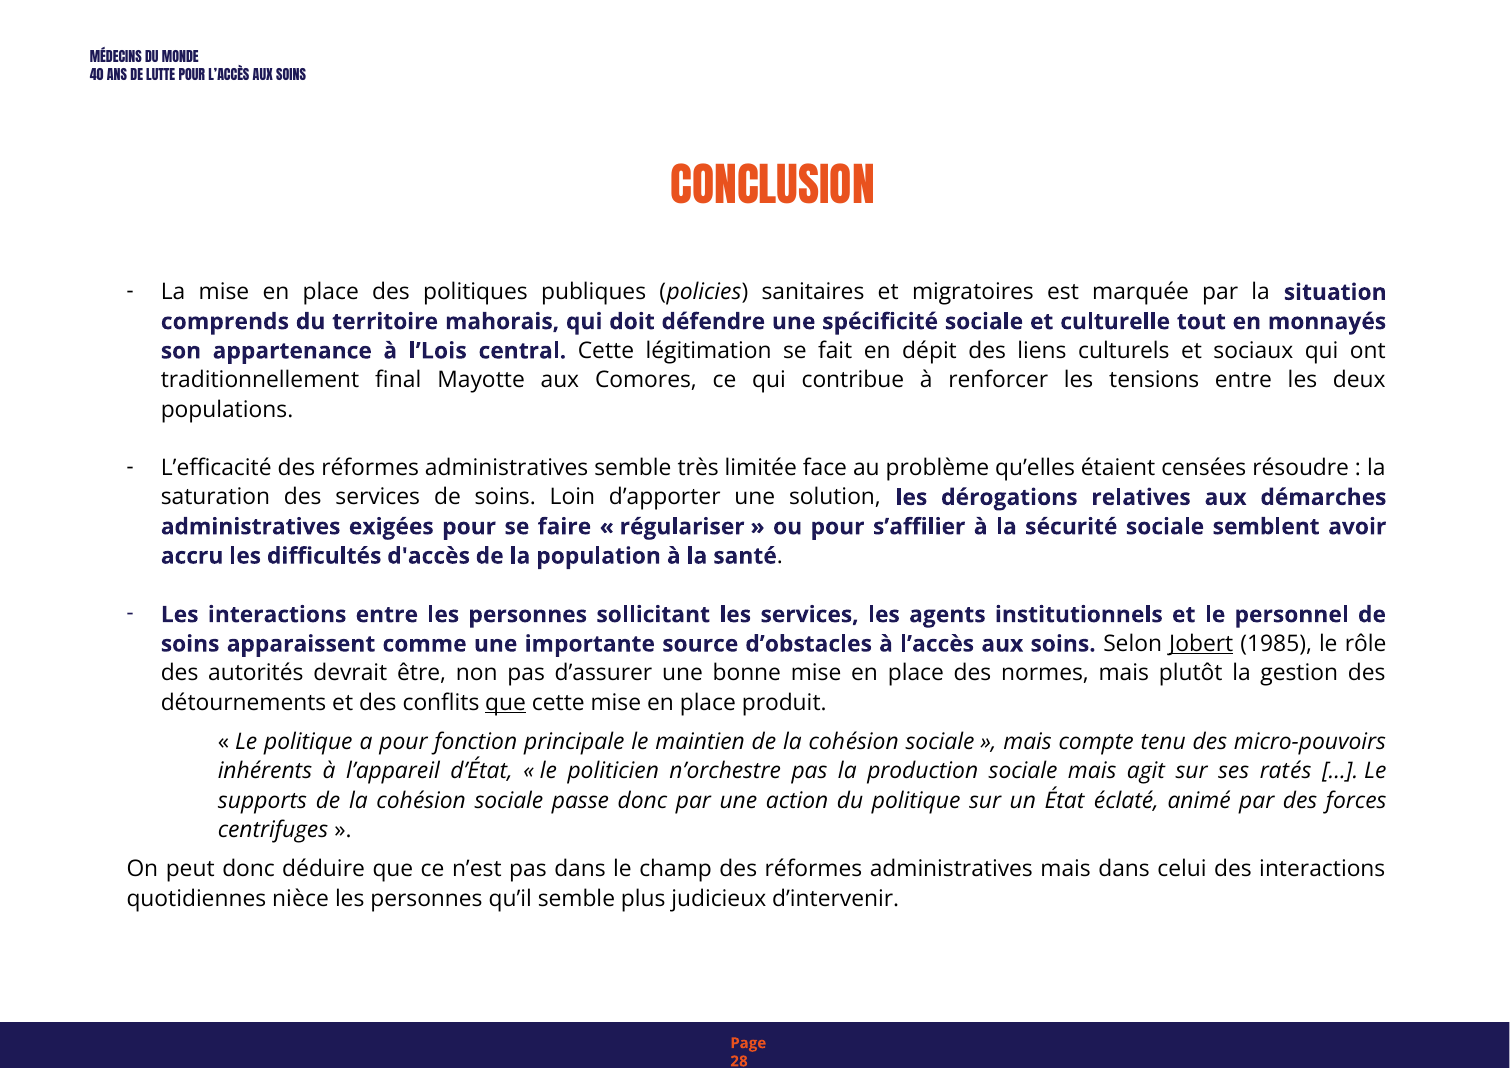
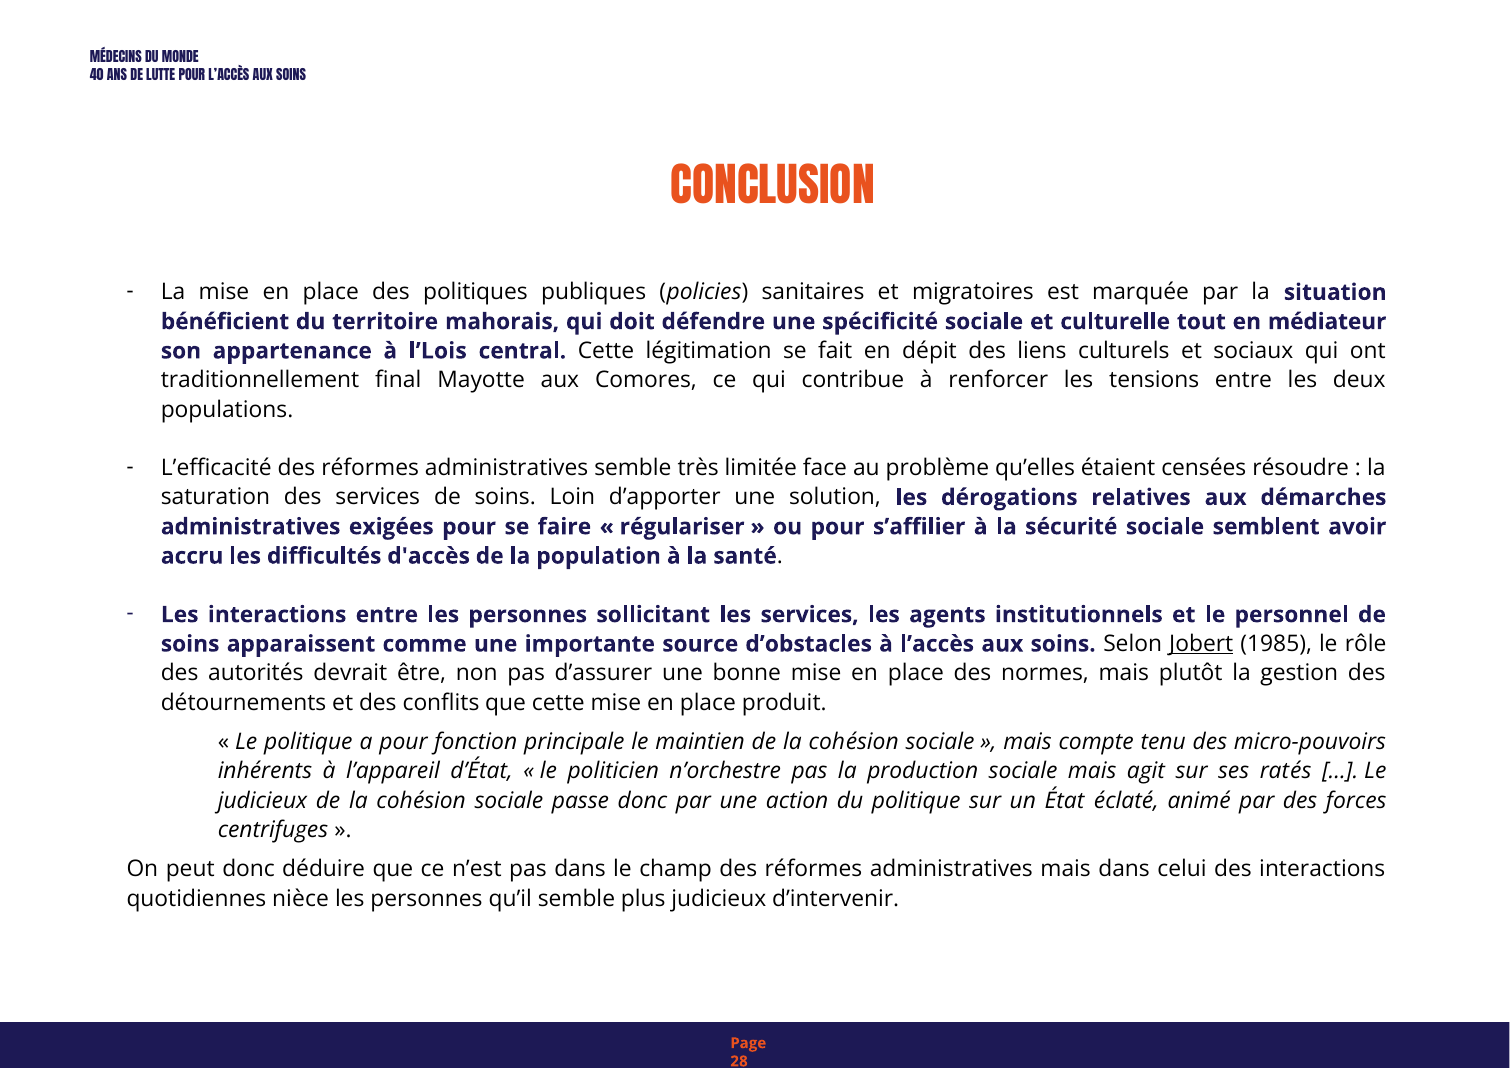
comprends: comprends -> bénéficient
monnayés: monnayés -> médiateur
que at (506, 702) underline: present -> none
supports at (262, 800): supports -> judicieux
